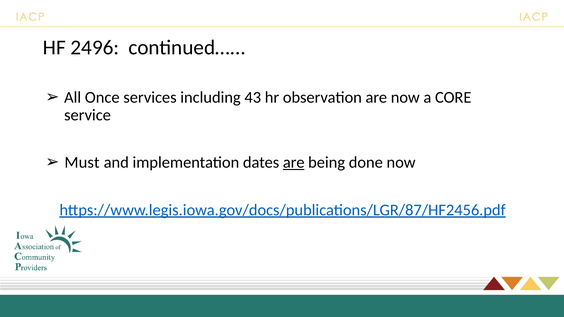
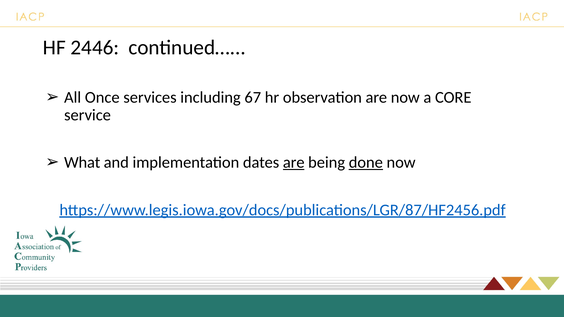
2496: 2496 -> 2446
43: 43 -> 67
Must: Must -> What
done underline: none -> present
